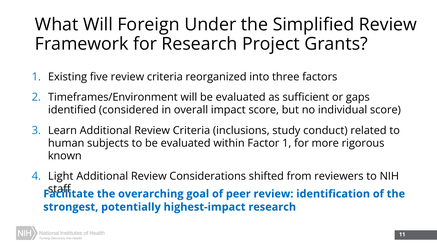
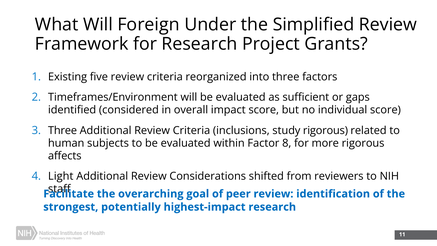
Learn at (62, 130): Learn -> Three
study conduct: conduct -> rigorous
Factor 1: 1 -> 8
known: known -> affects
